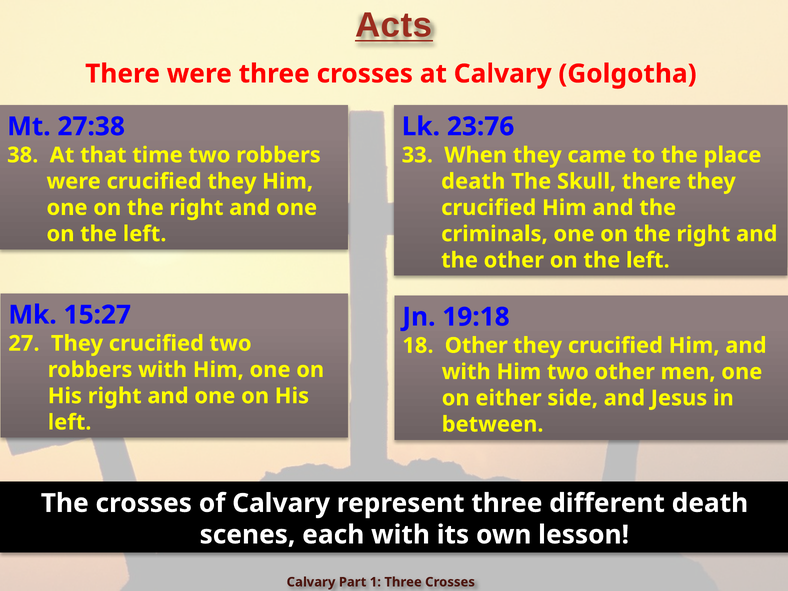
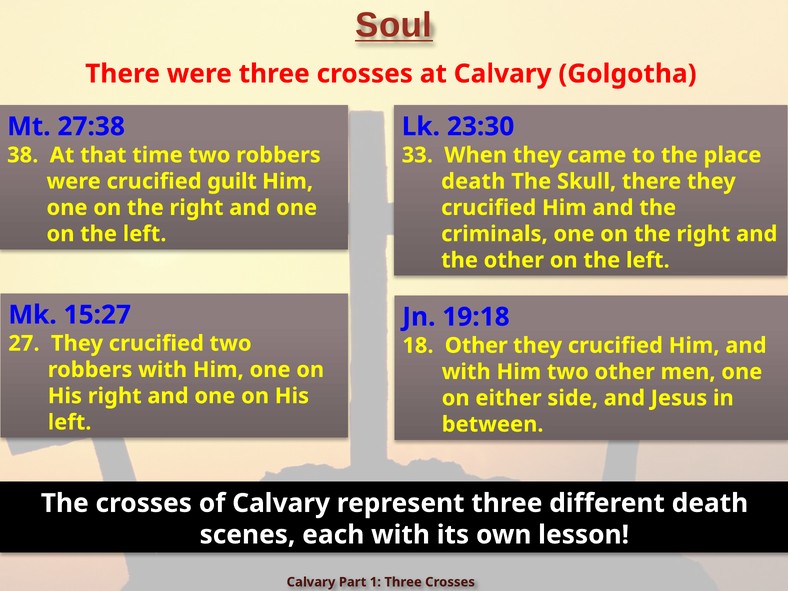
Acts: Acts -> Soul
23:76: 23:76 -> 23:30
crucified they: they -> guilt
